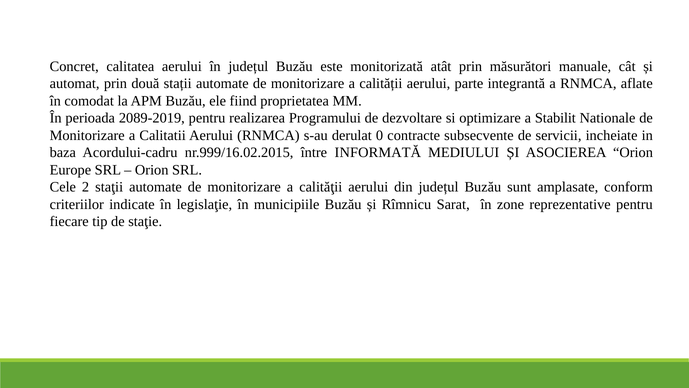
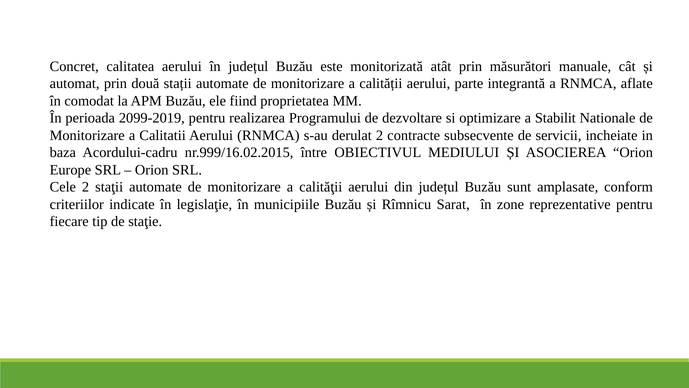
2089-2019: 2089-2019 -> 2099-2019
derulat 0: 0 -> 2
INFORMATĂ: INFORMATĂ -> OBIECTIVUL
